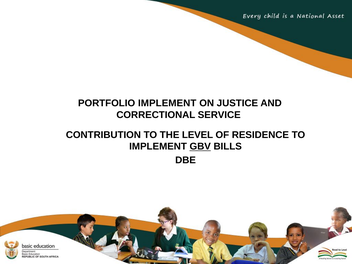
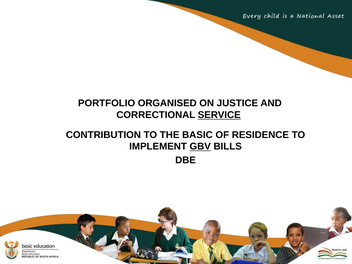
PORTFOLIO IMPLEMENT: IMPLEMENT -> ORGANISED
SERVICE underline: none -> present
LEVEL: LEVEL -> BASIC
